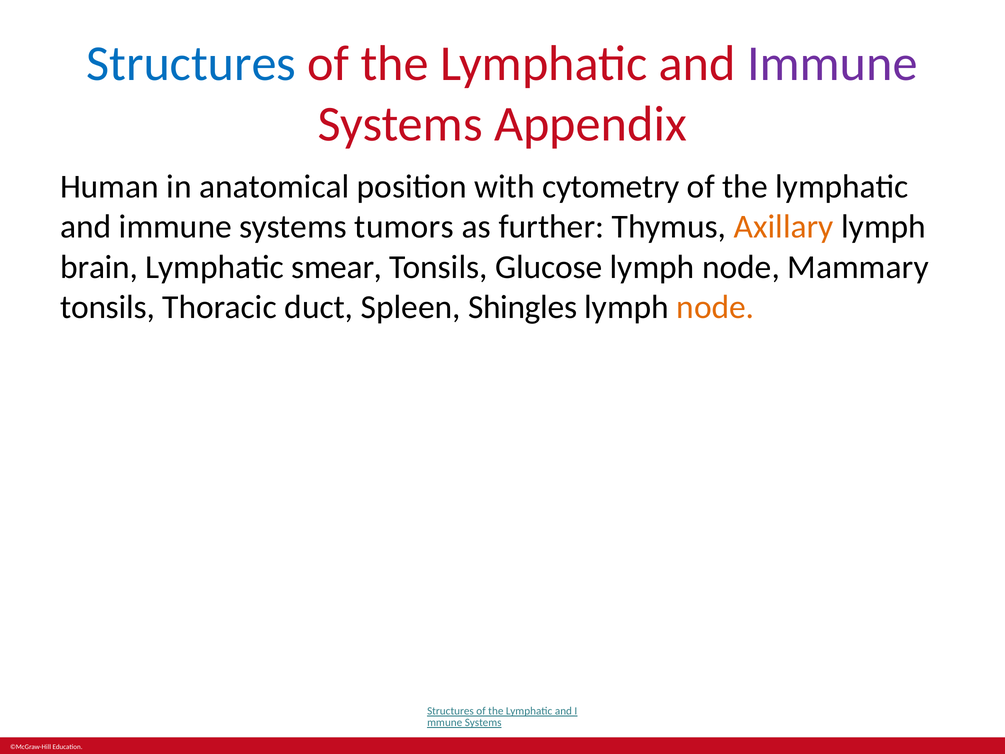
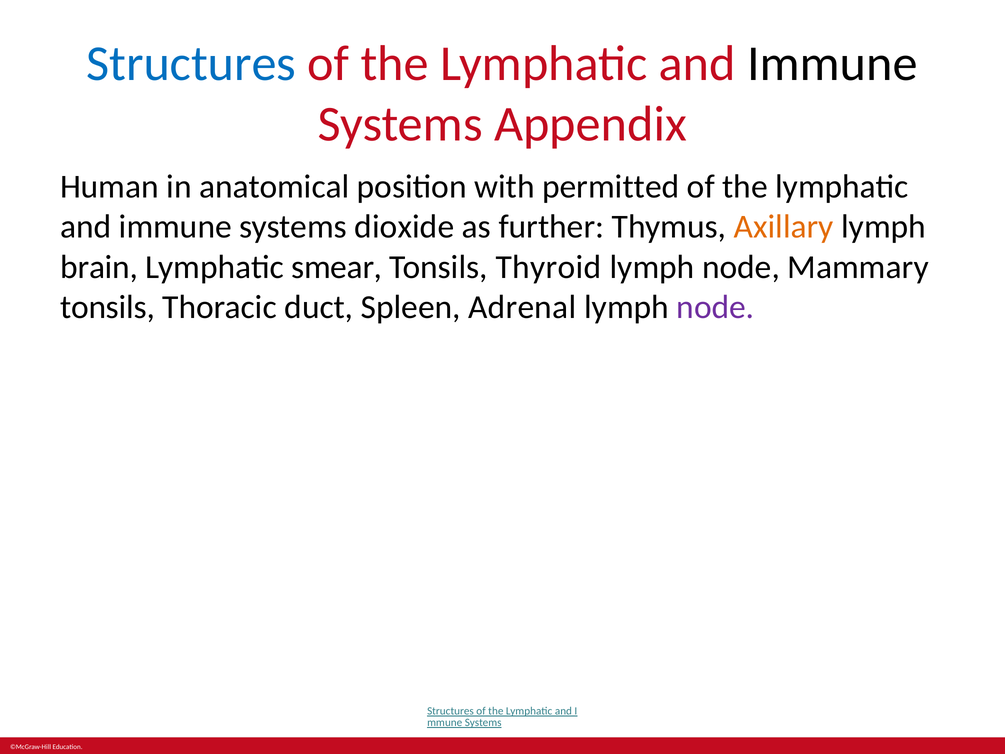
Immune at (832, 64) colour: purple -> black
cytometry: cytometry -> permitted
tumors: tumors -> dioxide
Glucose: Glucose -> Thyroid
Shingles: Shingles -> Adrenal
node at (715, 307) colour: orange -> purple
